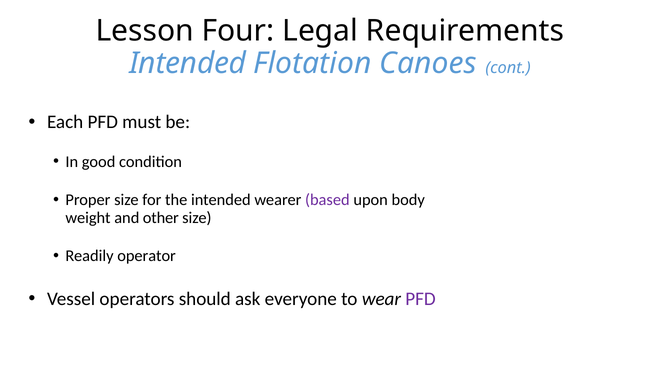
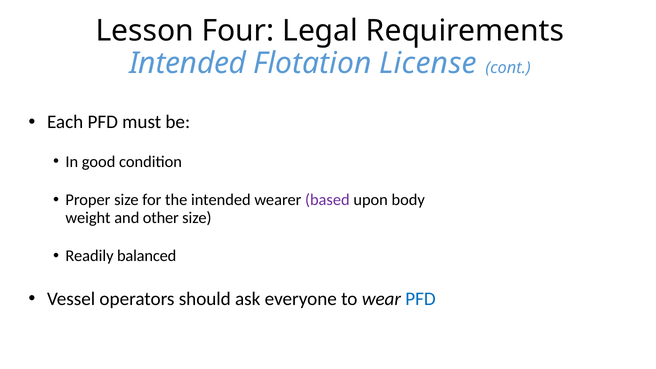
Canoes: Canoes -> License
operator: operator -> balanced
PFD at (420, 299) colour: purple -> blue
